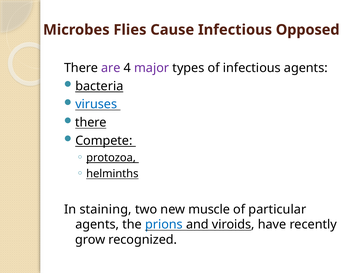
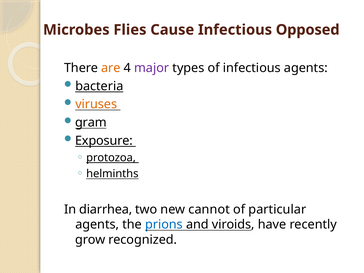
are colour: purple -> orange
viruses colour: blue -> orange
there at (91, 122): there -> gram
Compete: Compete -> Exposure
staining: staining -> diarrhea
muscle: muscle -> cannot
